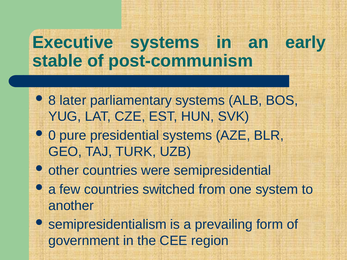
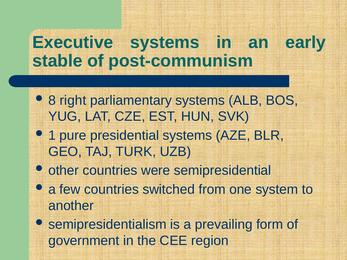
later: later -> right
0: 0 -> 1
